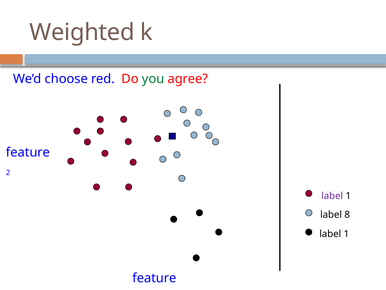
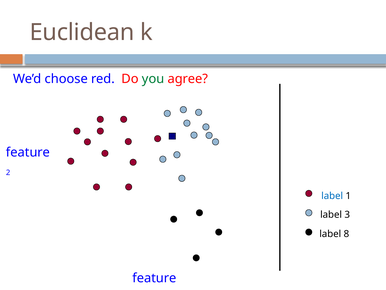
Weighted: Weighted -> Euclidean
label at (332, 196) colour: purple -> blue
8: 8 -> 3
1 at (346, 234): 1 -> 8
